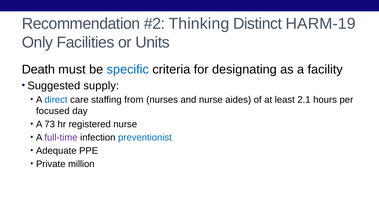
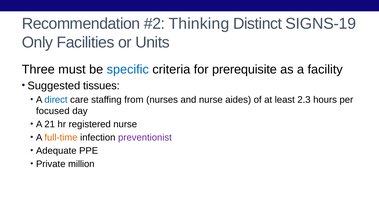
HARM-19: HARM-19 -> SIGNS-19
Death: Death -> Three
designating: designating -> prerequisite
supply: supply -> tissues
2.1: 2.1 -> 2.3
73: 73 -> 21
full-time colour: purple -> orange
preventionist colour: blue -> purple
